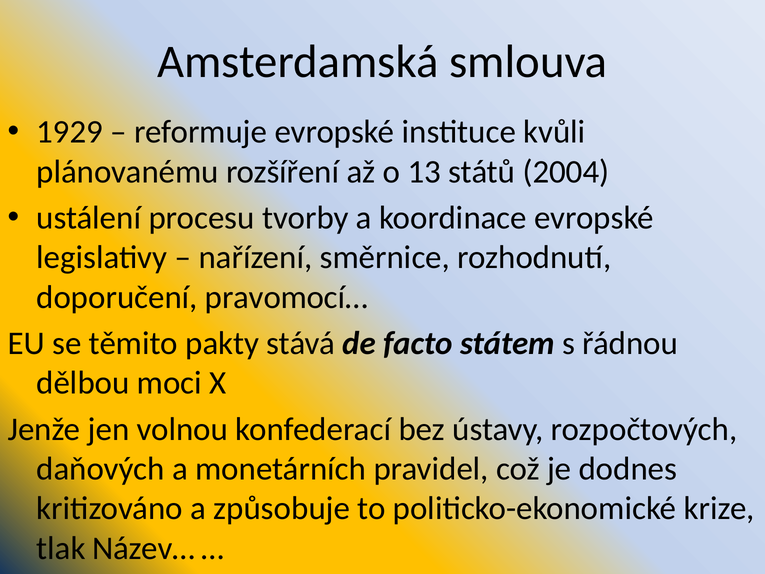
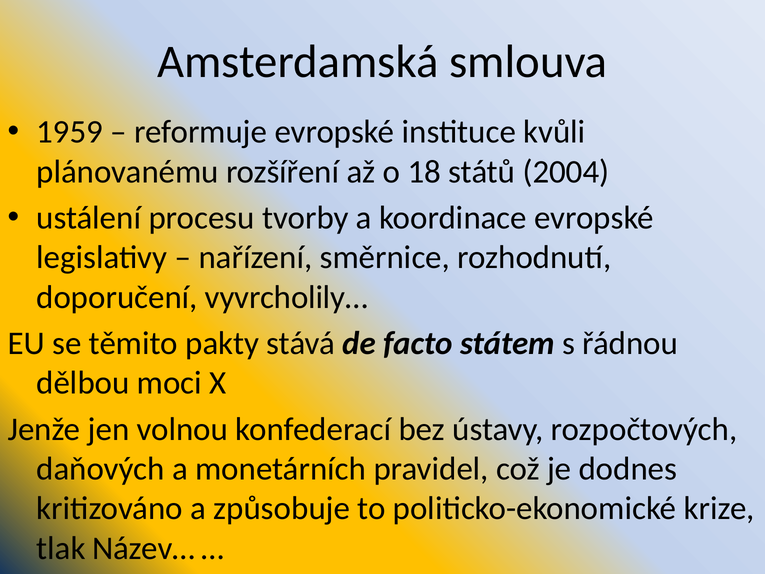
1929: 1929 -> 1959
13: 13 -> 18
pravomocí…: pravomocí… -> vyvrcholily…
